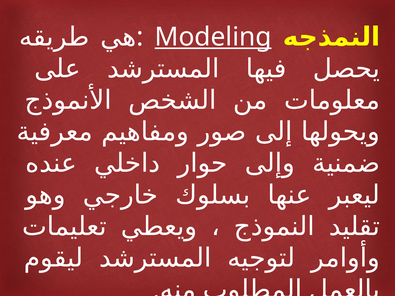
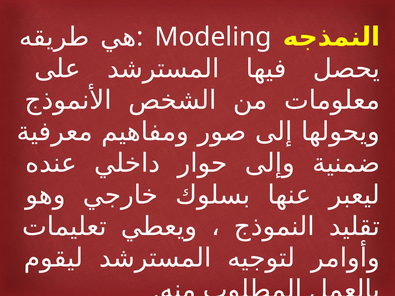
Modeling underline: present -> none
